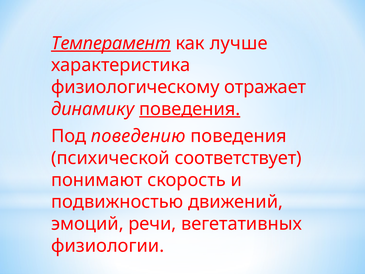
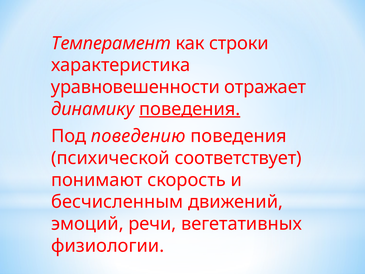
Темперамент underline: present -> none
лучше: лучше -> строки
физиологическому: физиологическому -> уравновешенности
подвижностью: подвижностью -> бесчисленным
